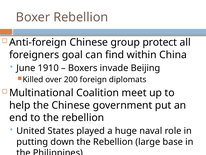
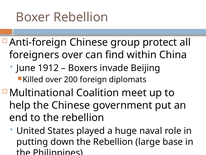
foreigners goal: goal -> over
1910: 1910 -> 1912
